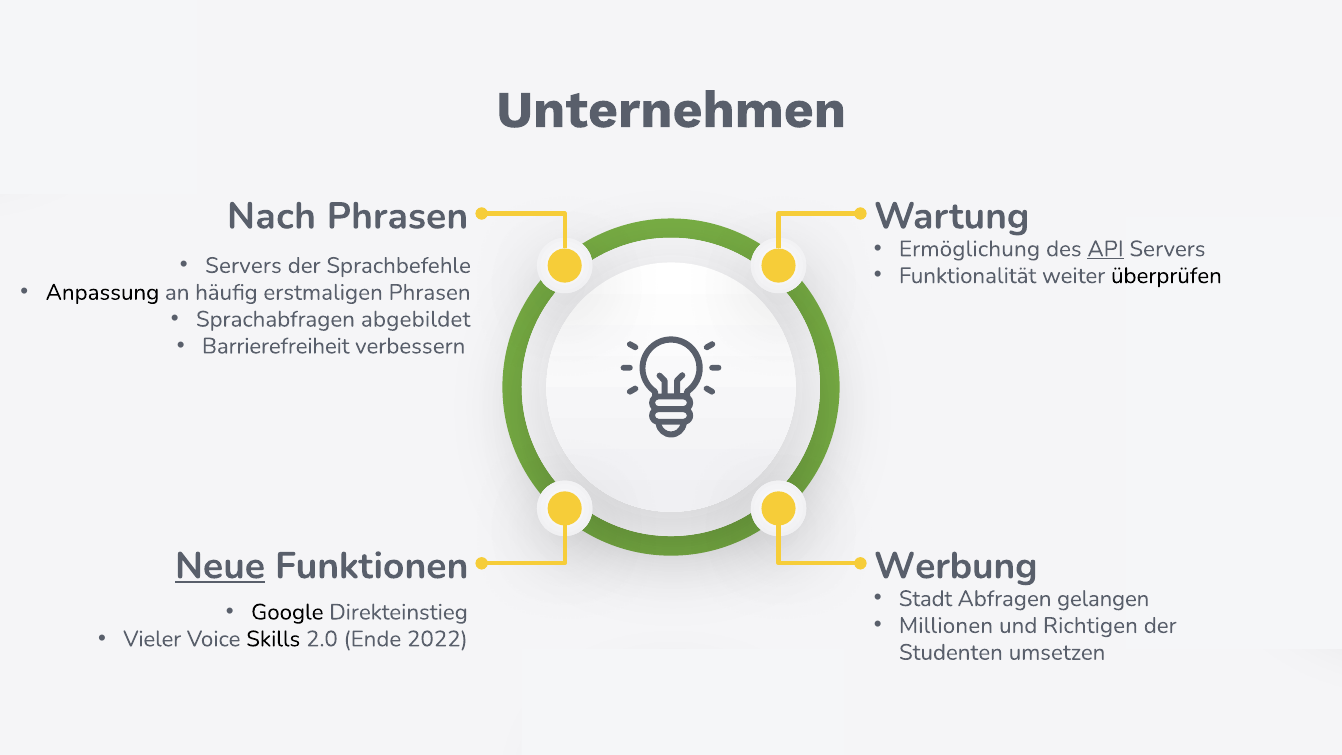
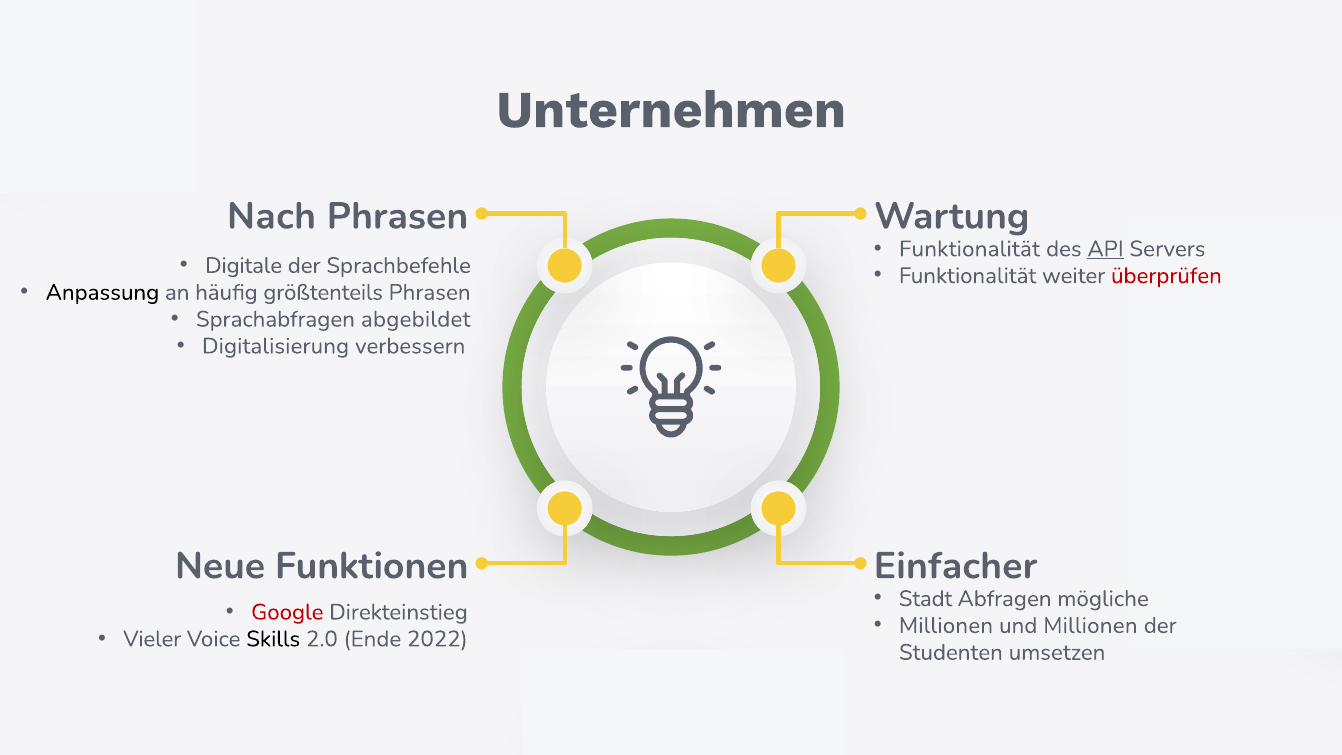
Ermöglichung at (969, 249): Ermöglichung -> Funktionalität
Servers at (243, 266): Servers -> Digitale
überprüfen colour: black -> red
erstmaligen: erstmaligen -> größtenteils
Barrierefreiheit: Barrierefreiheit -> Digitalisierung
Neue underline: present -> none
Werbung: Werbung -> Einfacher
gelangen: gelangen -> mögliche
Google colour: black -> red
und Richtigen: Richtigen -> Millionen
